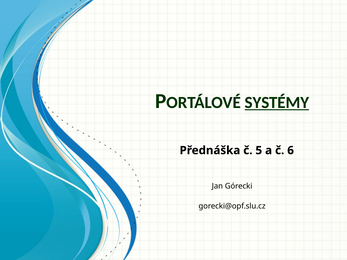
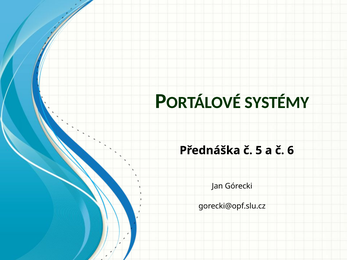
SYSTÉMY underline: present -> none
